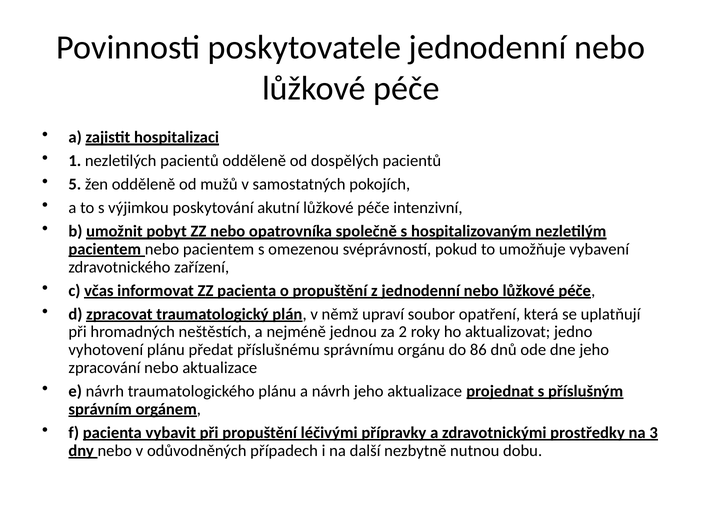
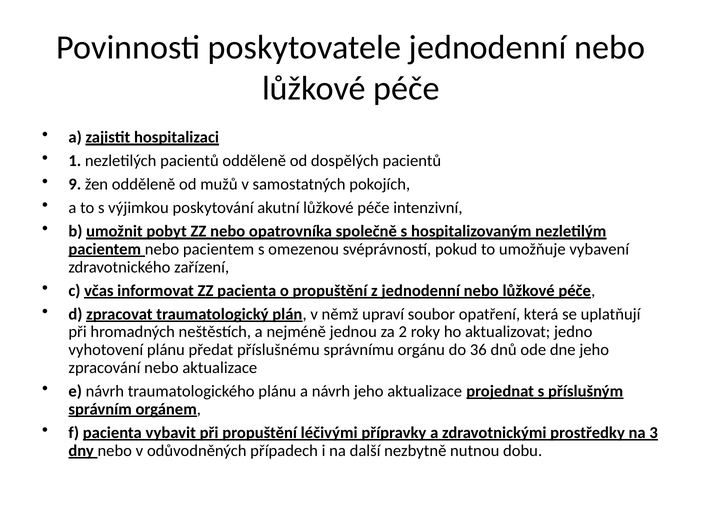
5: 5 -> 9
86: 86 -> 36
